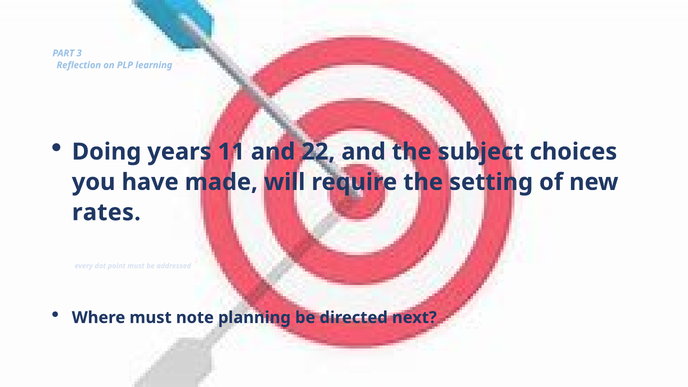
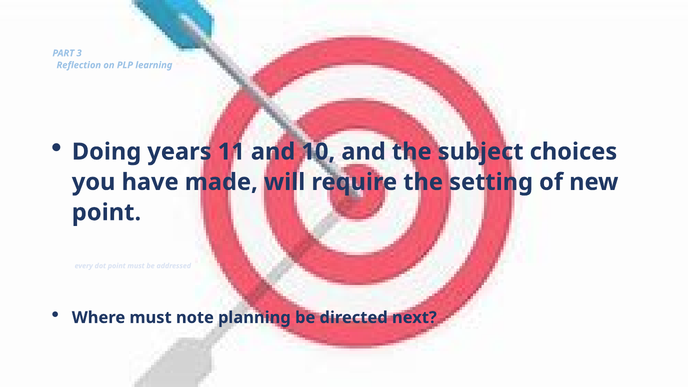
22: 22 -> 10
rates at (106, 212): rates -> point
